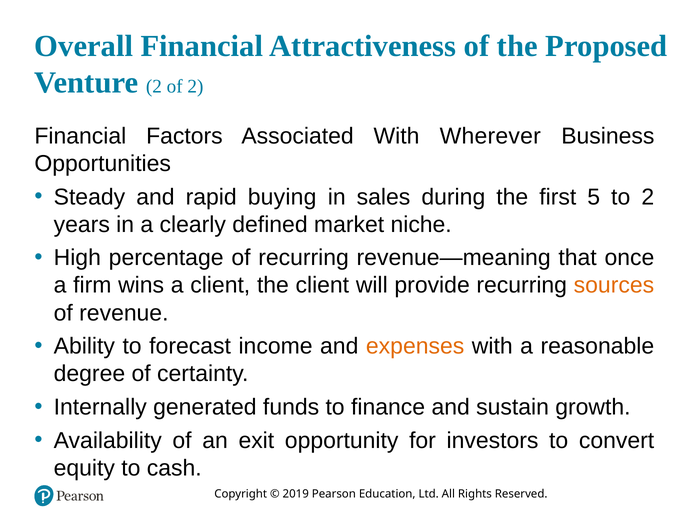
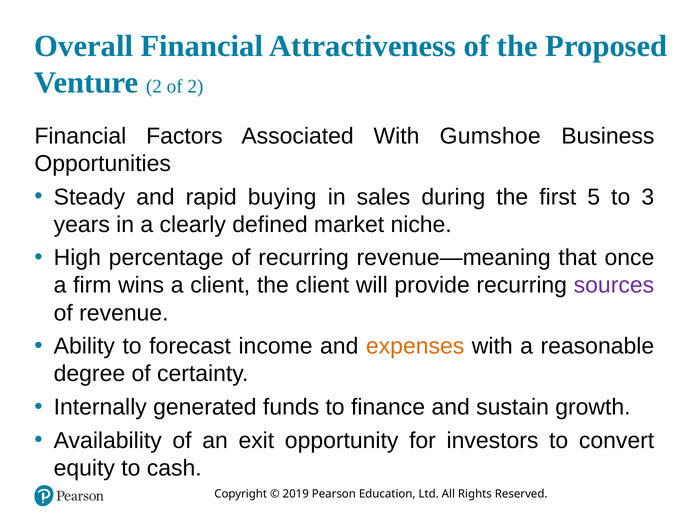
Wherever: Wherever -> Gumshoe
to 2: 2 -> 3
sources colour: orange -> purple
